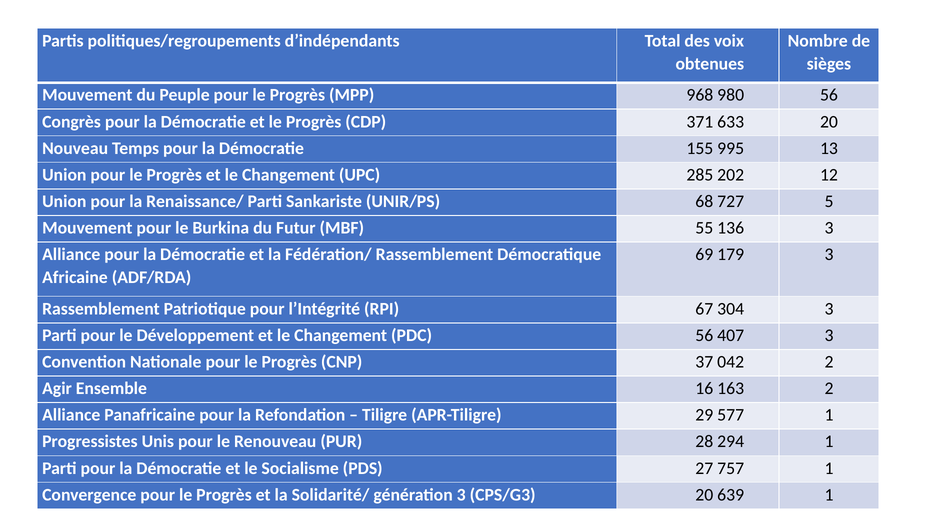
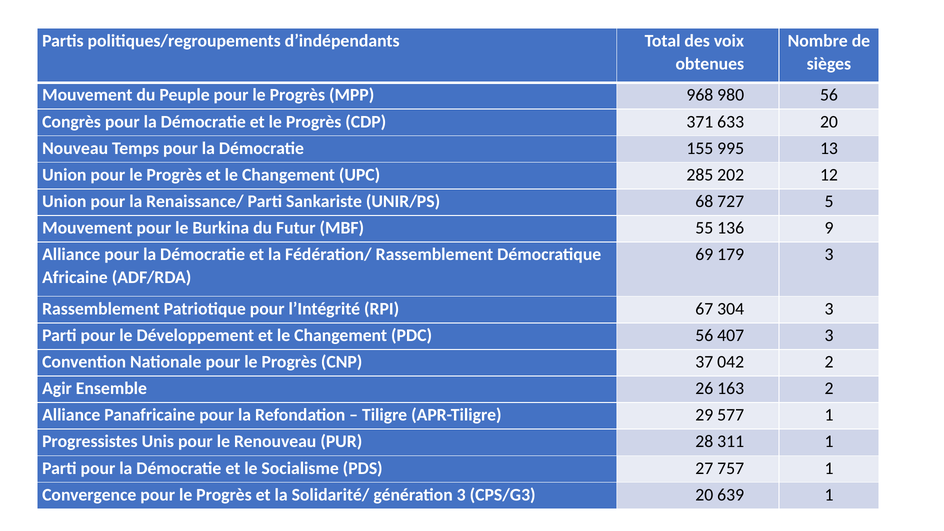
136 3: 3 -> 9
16: 16 -> 26
294: 294 -> 311
